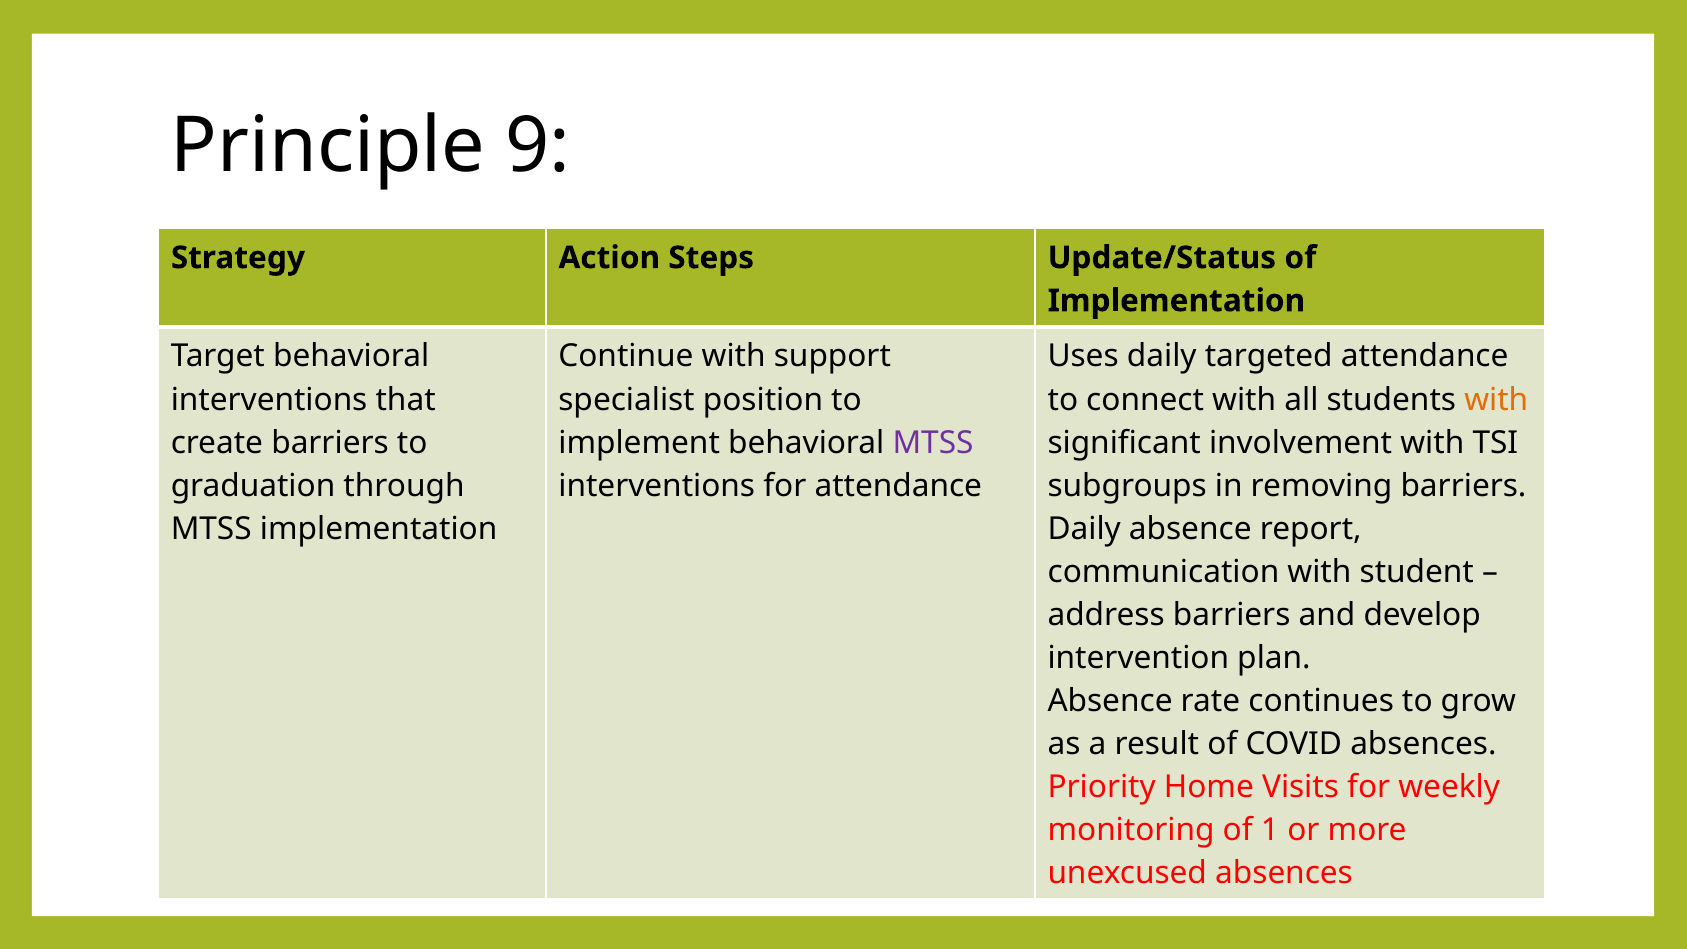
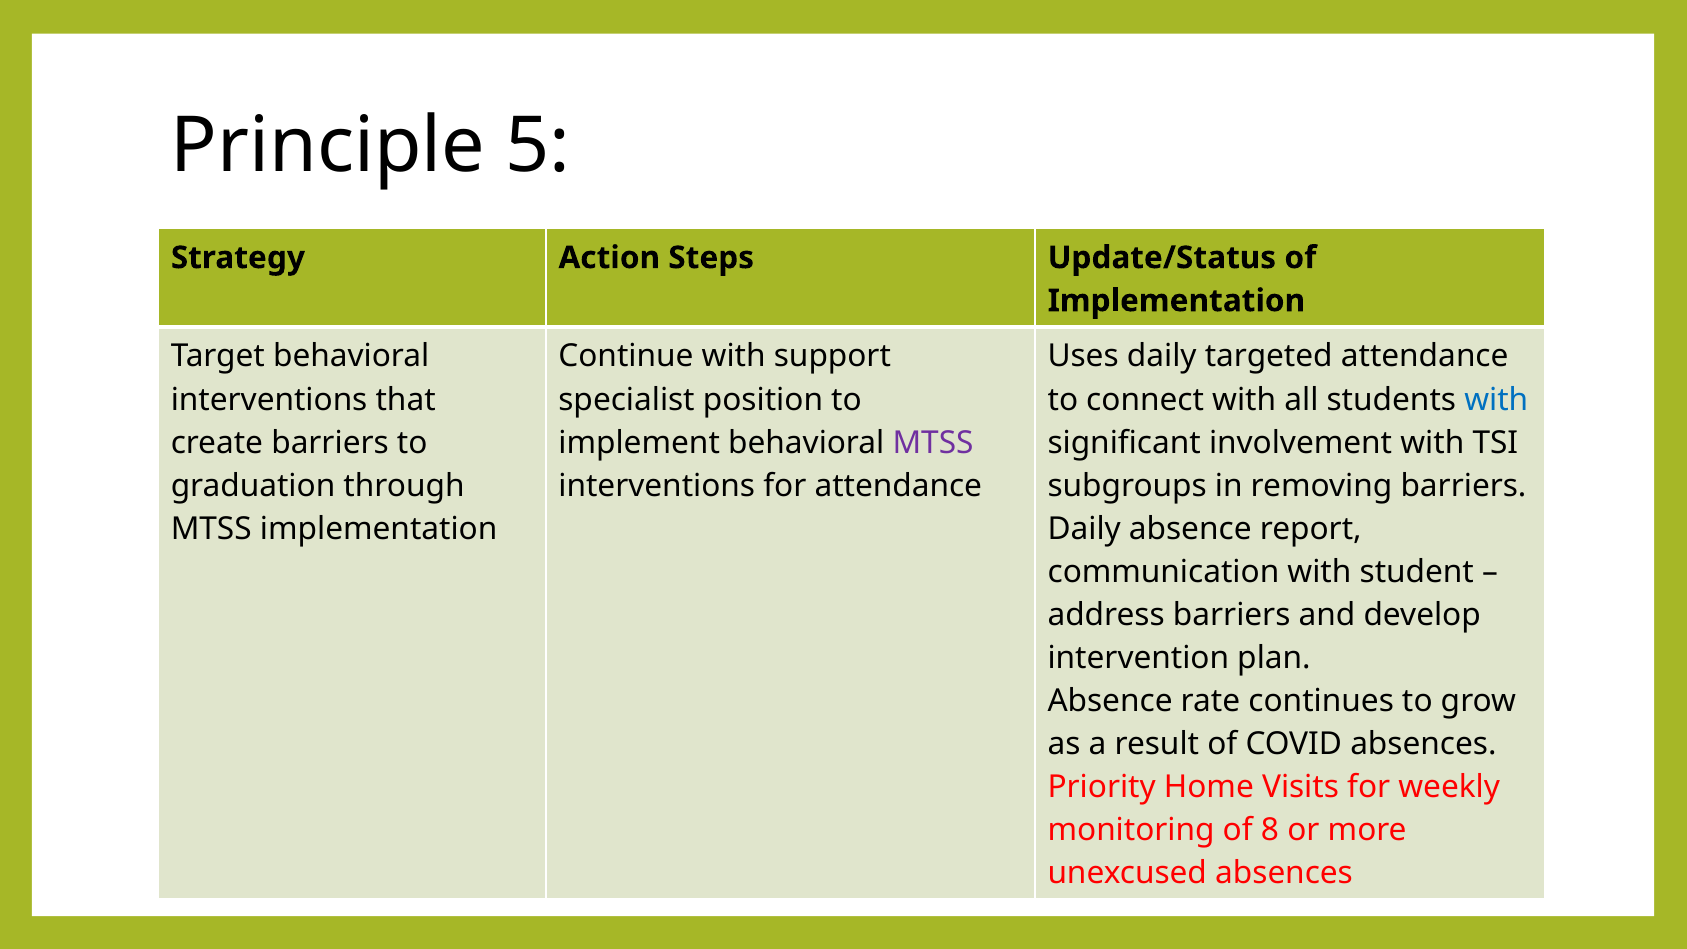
9: 9 -> 5
with at (1496, 400) colour: orange -> blue
1: 1 -> 8
